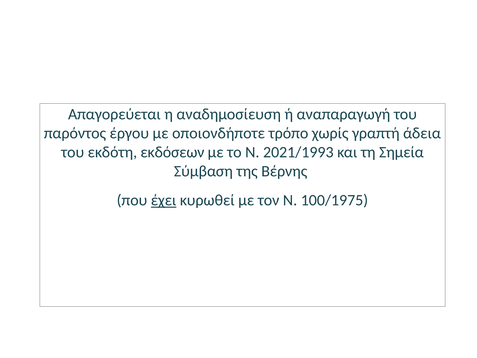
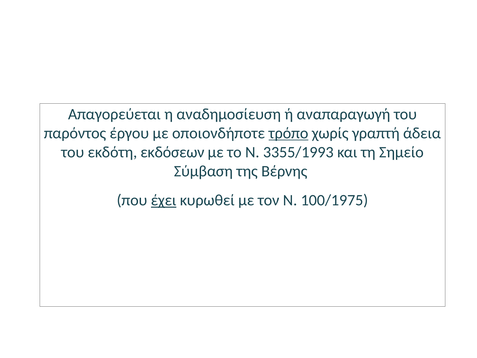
τρόπο underline: none -> present
2021/1993: 2021/1993 -> 3355/1993
Σημεία: Σημεία -> Σημείο
